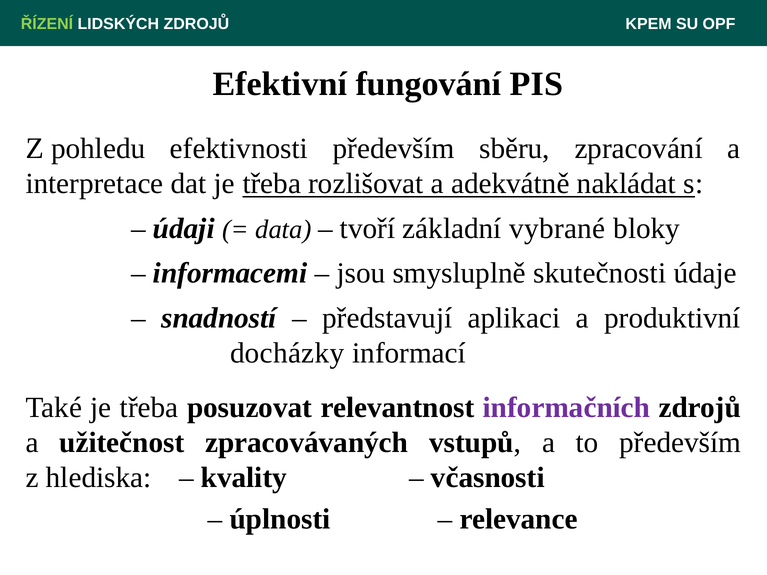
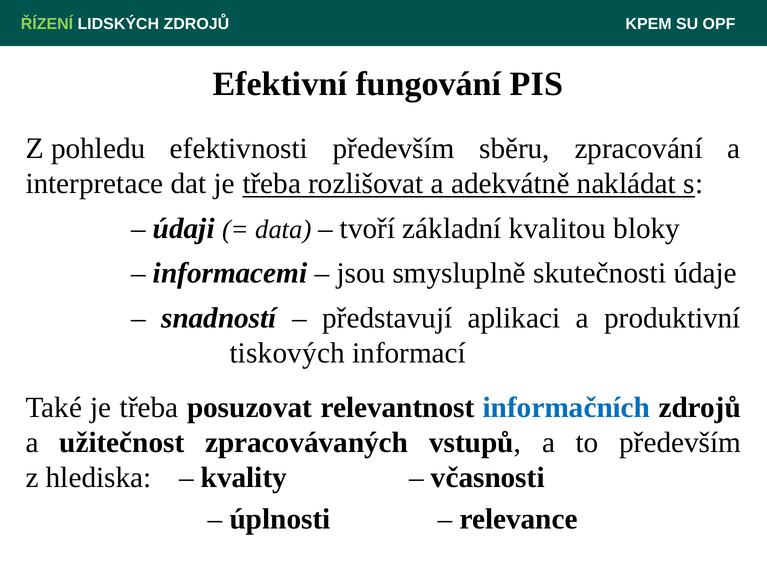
vybrané: vybrané -> kvalitou
docházky: docházky -> tiskových
informačních colour: purple -> blue
